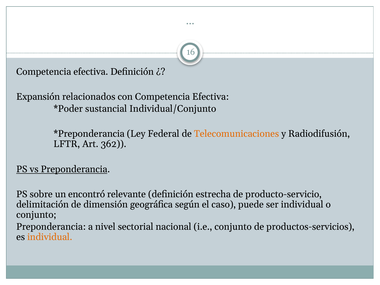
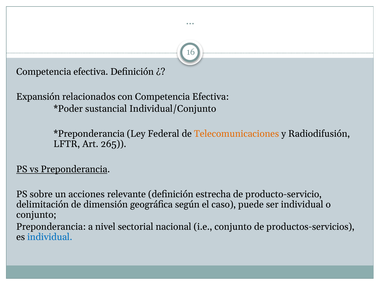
362: 362 -> 265
encontró: encontró -> acciones
individual at (50, 237) colour: orange -> blue
